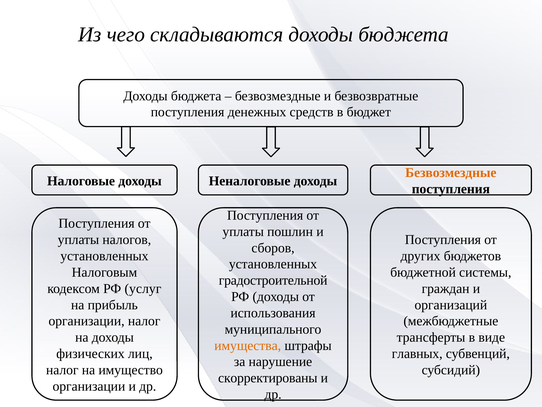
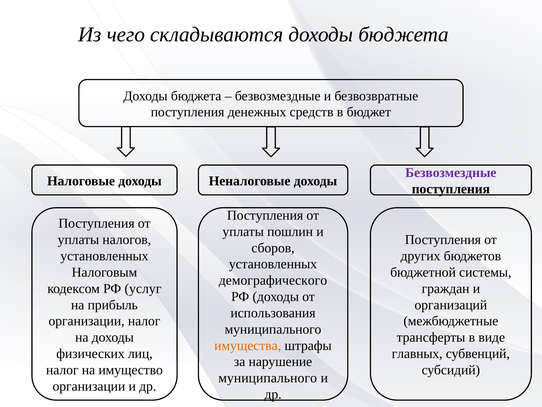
Безвозмездные at (451, 173) colour: orange -> purple
градостроительной: градостроительной -> демографического
скорректированы at (268, 378): скорректированы -> муниципального
